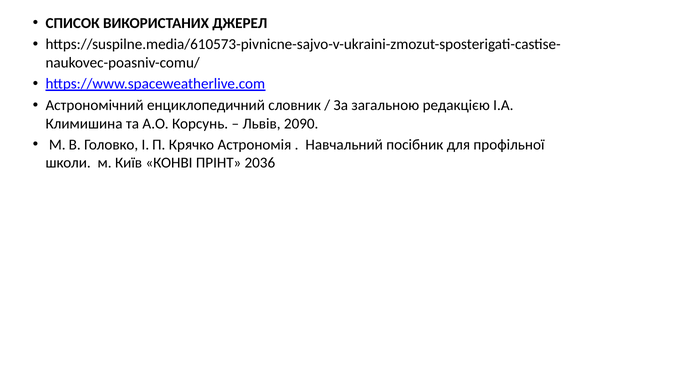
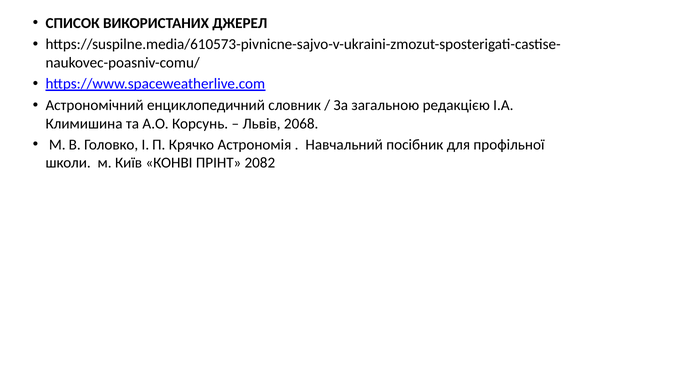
2090: 2090 -> 2068
2036: 2036 -> 2082
